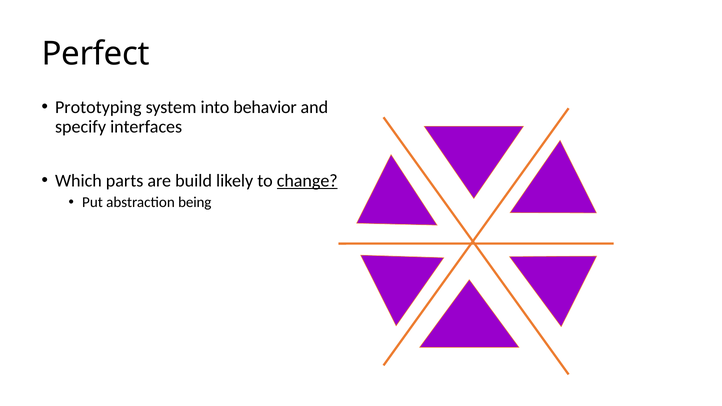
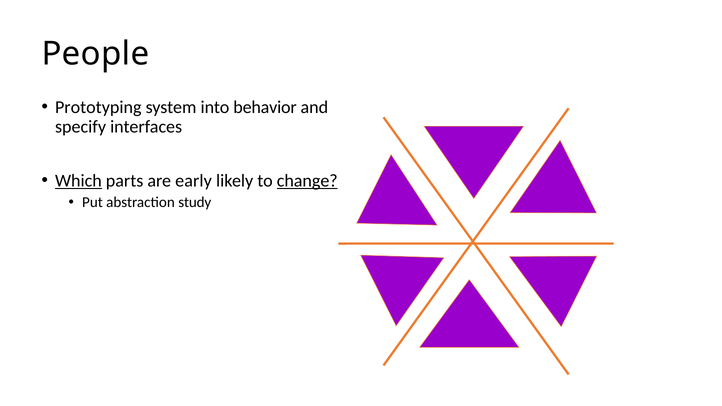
Perfect: Perfect -> People
Which underline: none -> present
build: build -> early
being: being -> study
